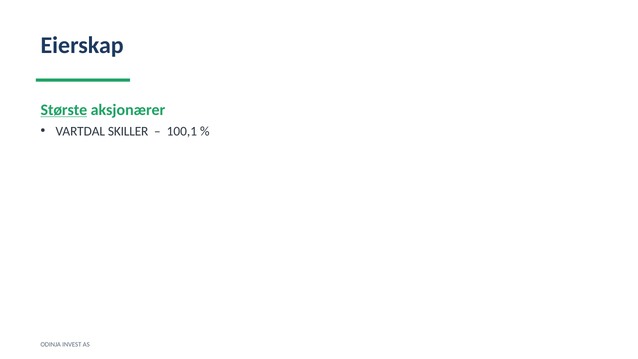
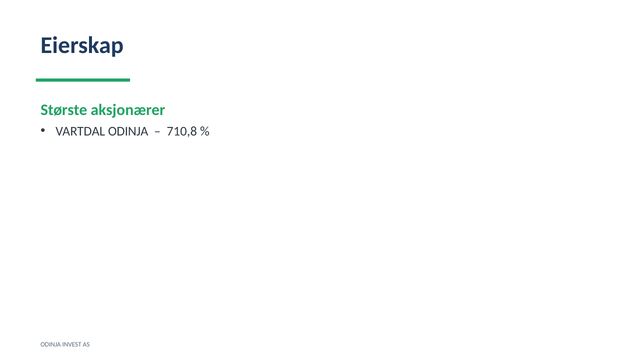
Største underline: present -> none
VARTDAL SKILLER: SKILLER -> ODINJA
100,1: 100,1 -> 710,8
